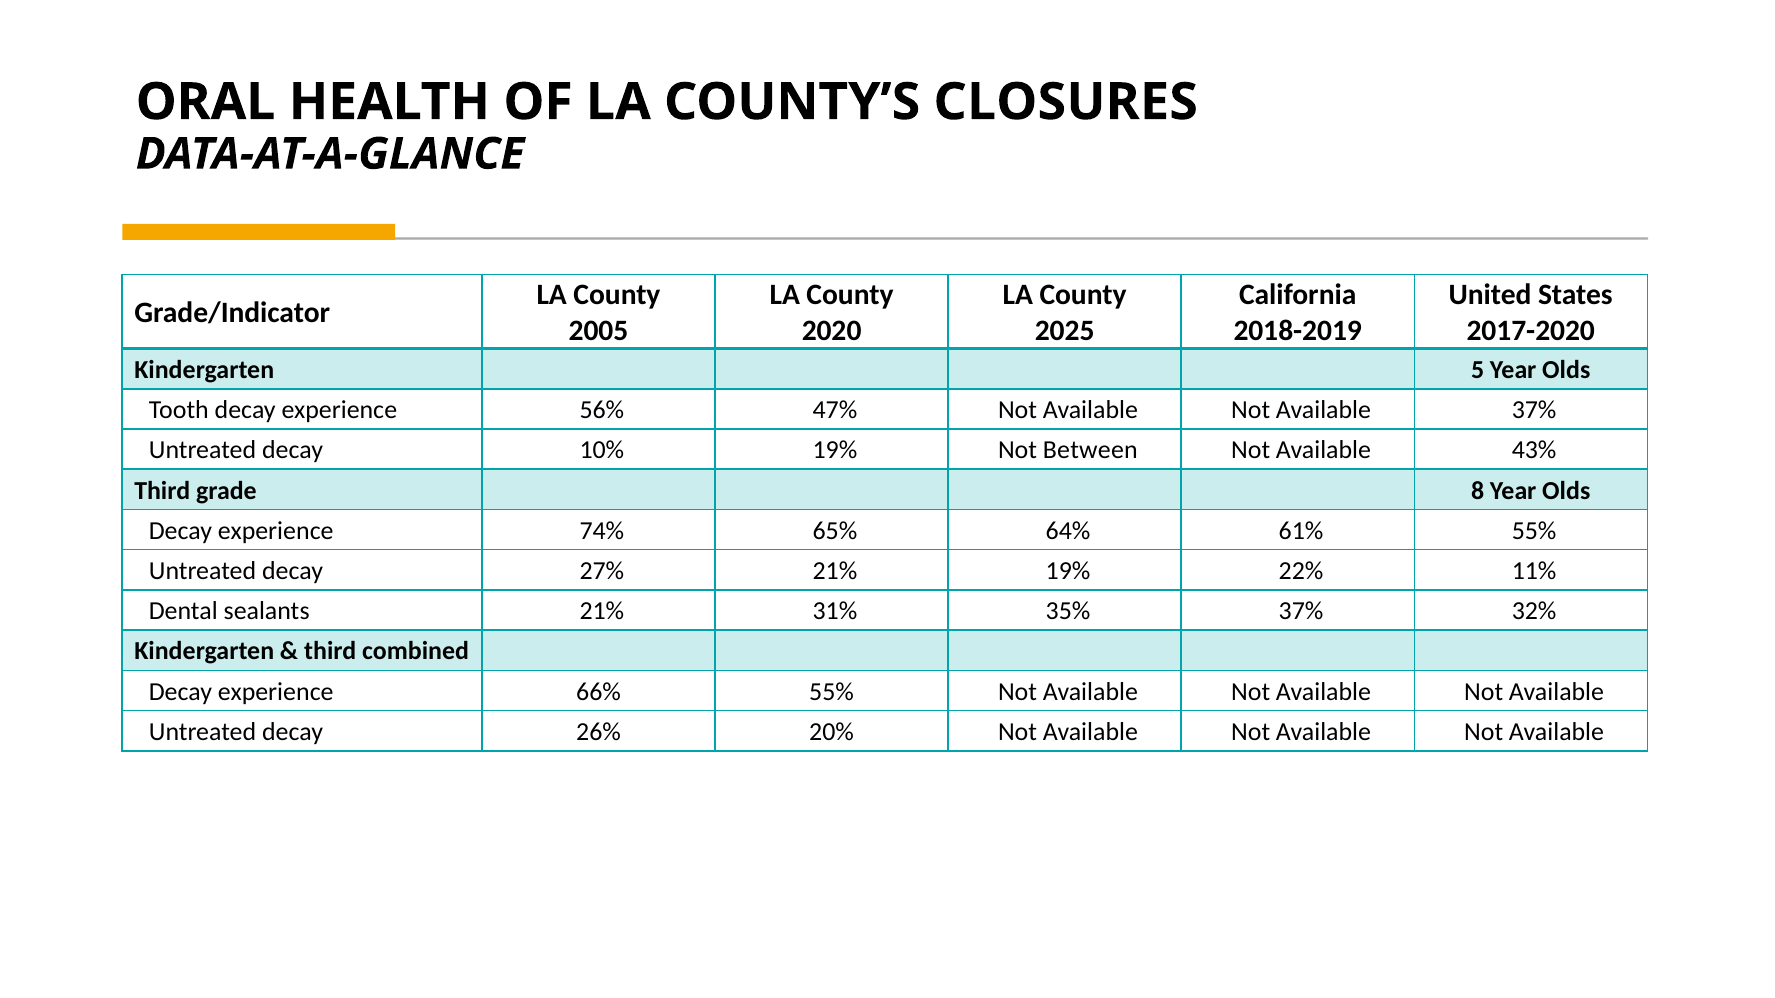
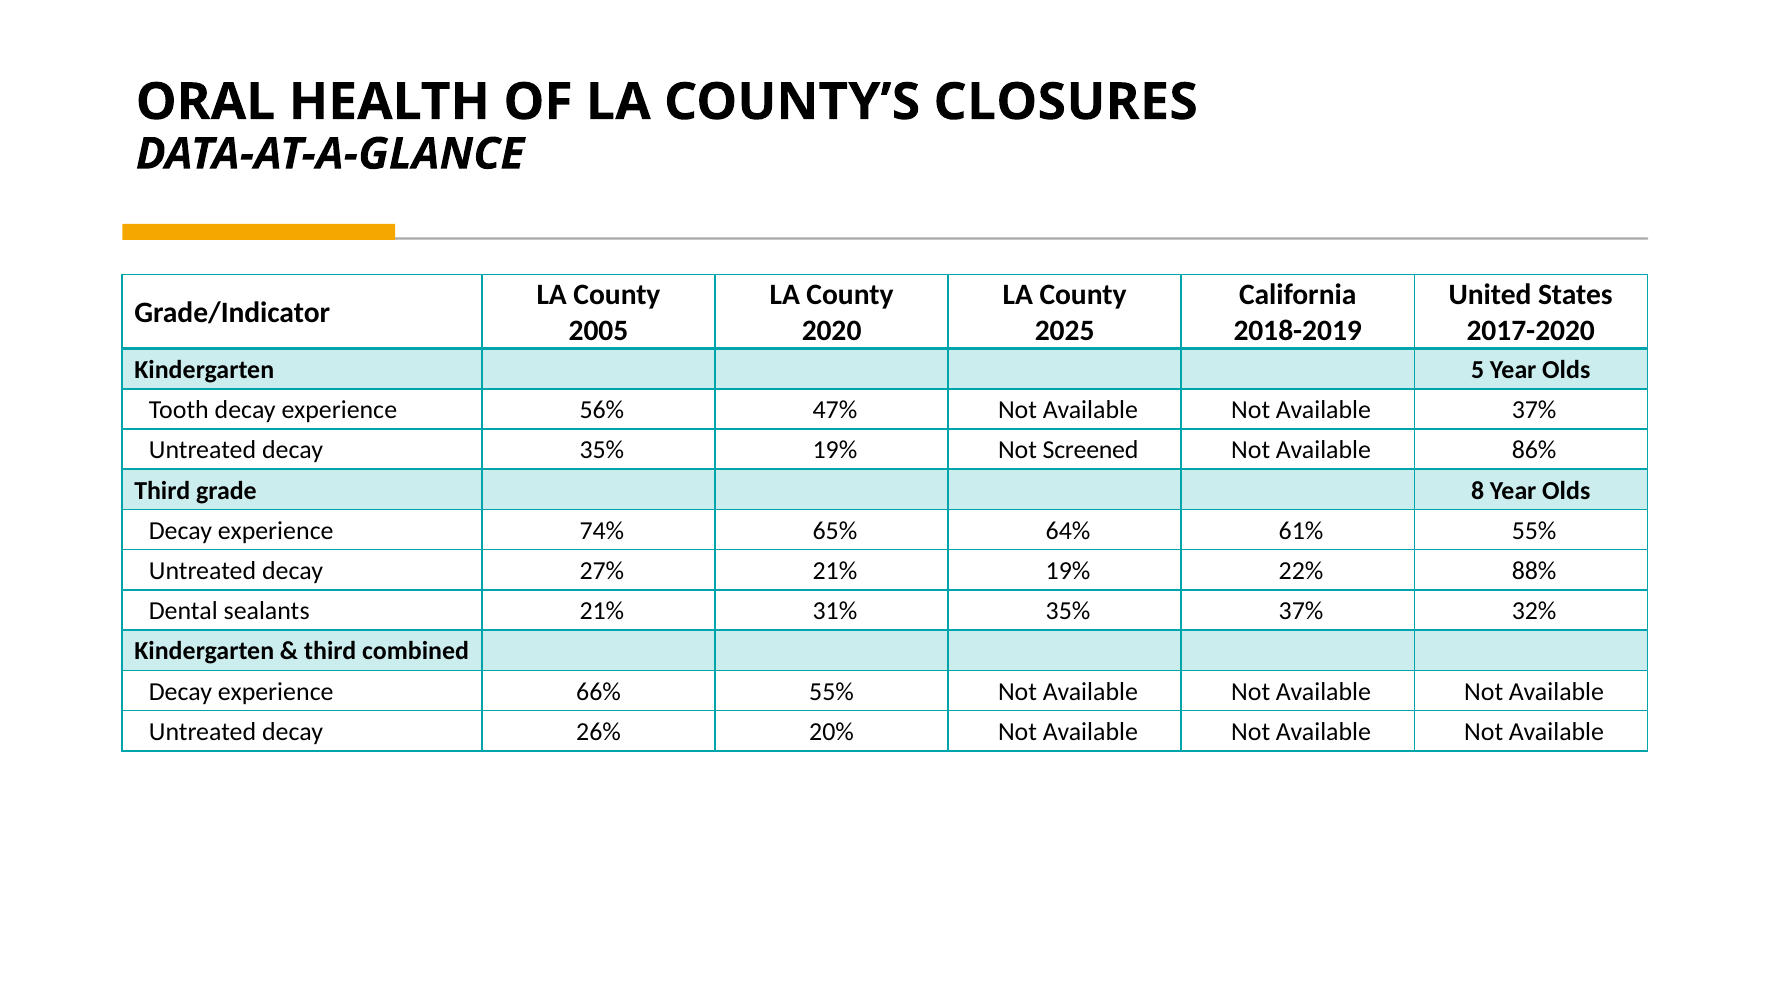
decay 10%: 10% -> 35%
Between: Between -> Screened
43%: 43% -> 86%
11%: 11% -> 88%
